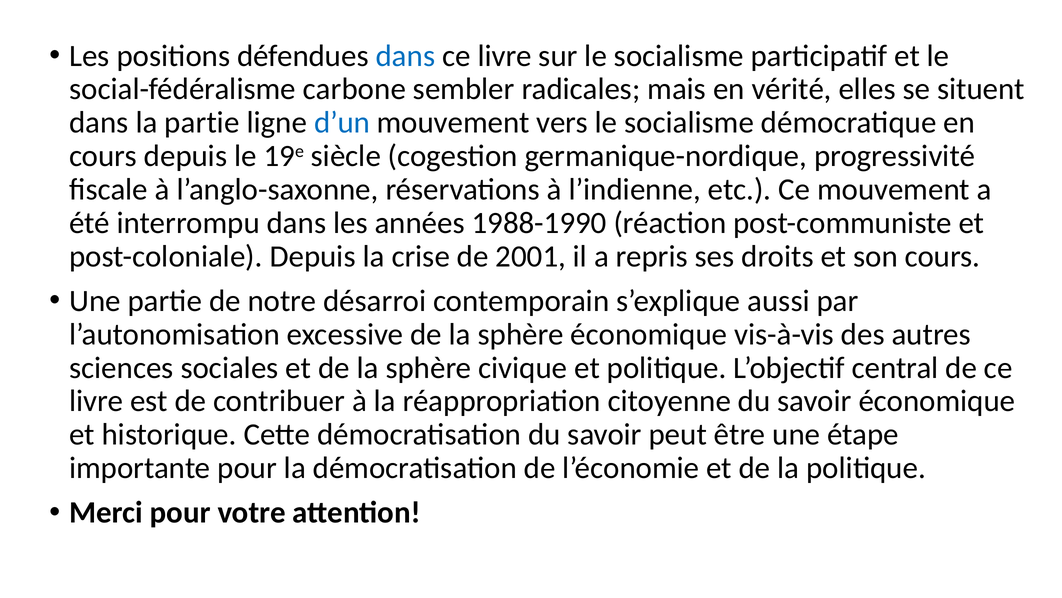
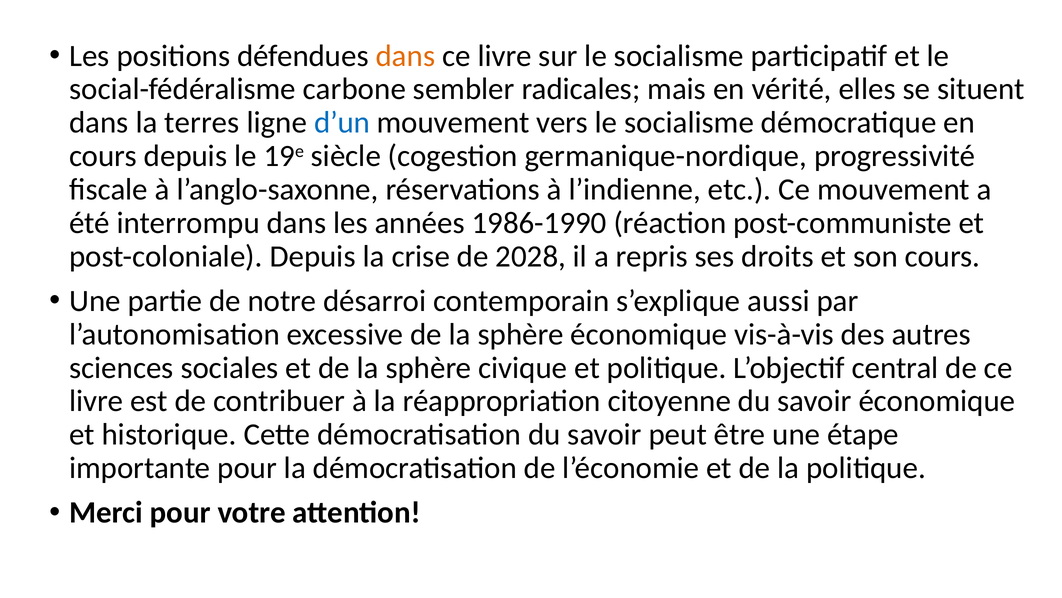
dans at (405, 56) colour: blue -> orange
la partie: partie -> terres
1988-1990: 1988-1990 -> 1986-1990
2001: 2001 -> 2028
